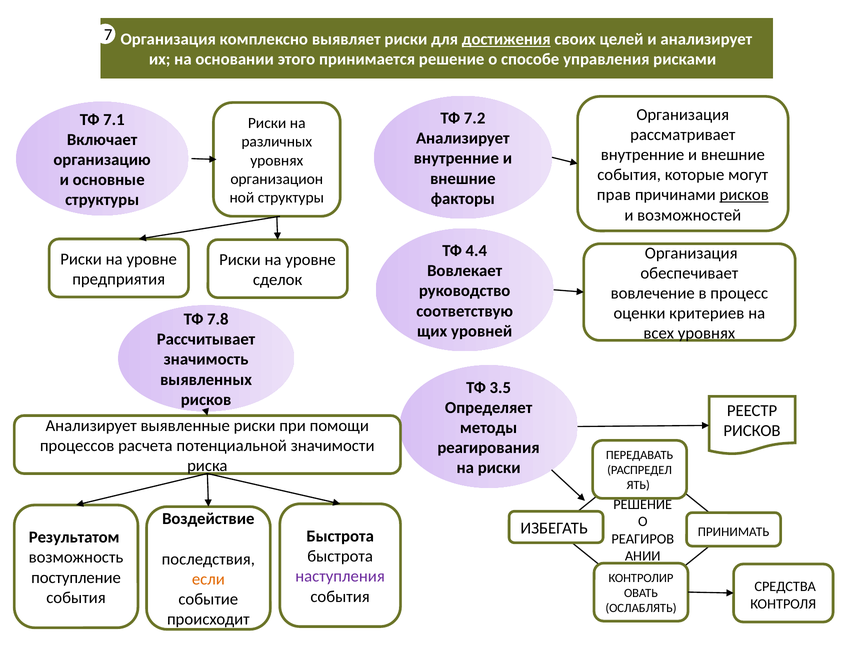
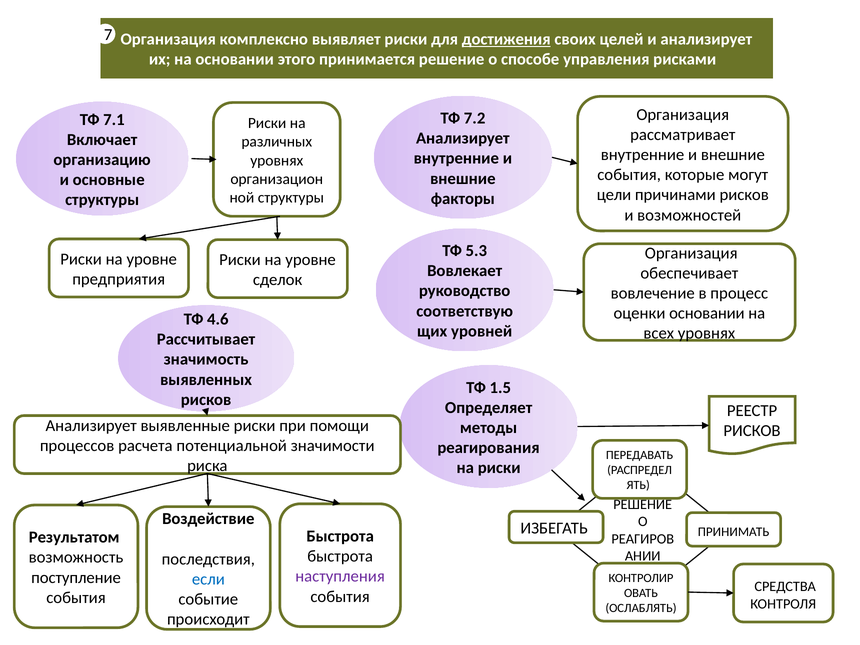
прав: прав -> цели
рисков at (744, 195) underline: present -> none
4.4: 4.4 -> 5.3
оценки критериев: критериев -> основании
7.8: 7.8 -> 4.6
3.5: 3.5 -> 1.5
если colour: orange -> blue
